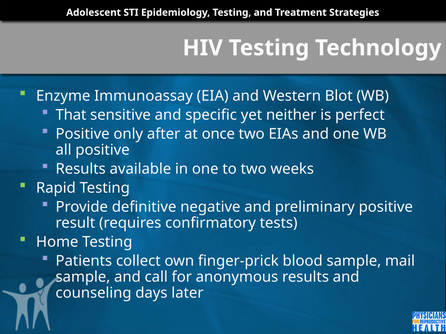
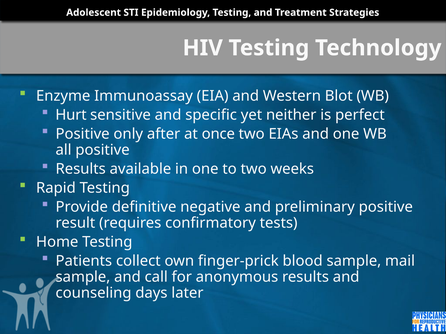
That: That -> Hurt
